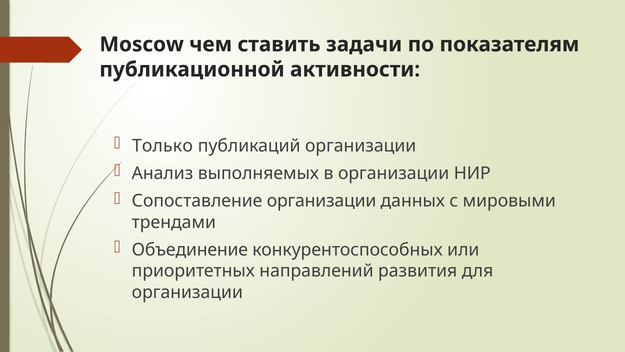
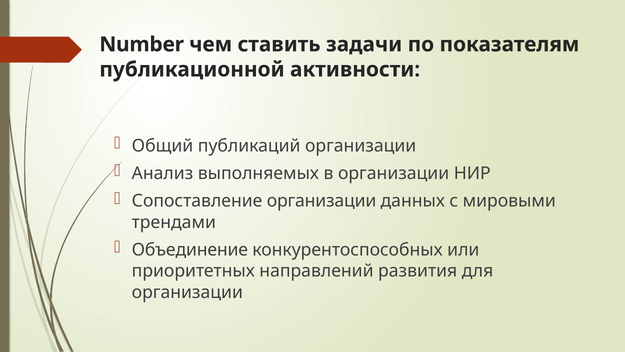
Moscow: Moscow -> Number
Только: Только -> Общий
